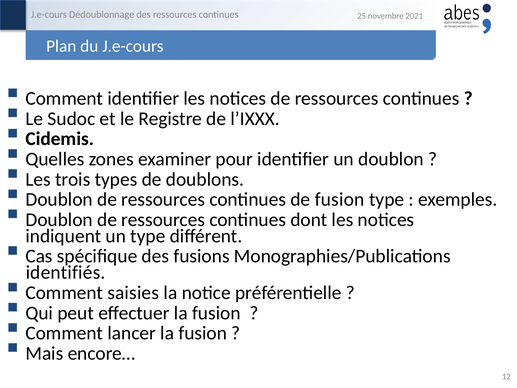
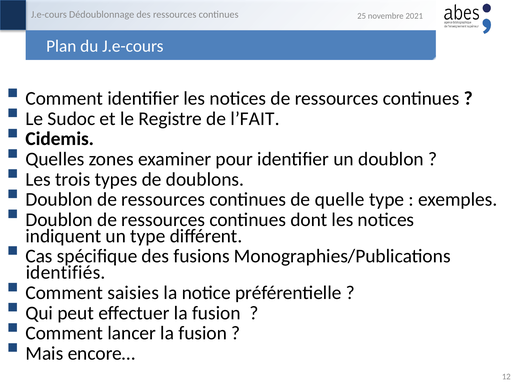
l’IXXX: l’IXXX -> l’FAIT
de fusion: fusion -> quelle
